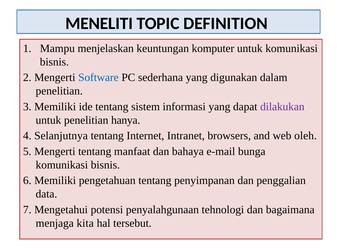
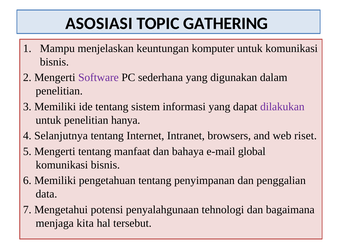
MENELITI: MENELITI -> ASOSIASI
DEFINITION: DEFINITION -> GATHERING
Software colour: blue -> purple
oleh: oleh -> riset
bunga: bunga -> global
